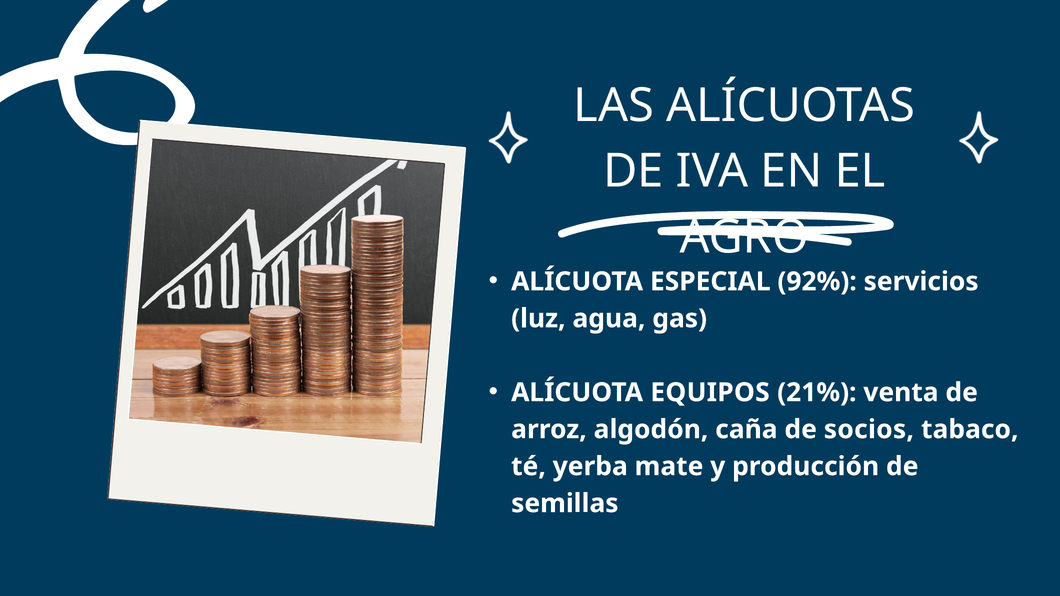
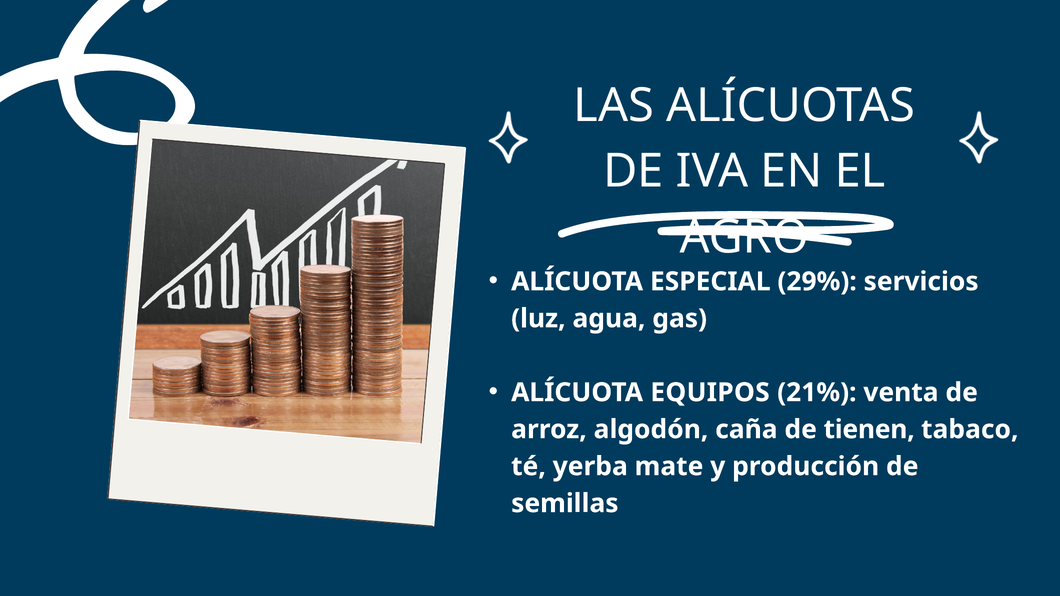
92%: 92% -> 29%
socios: socios -> tienen
